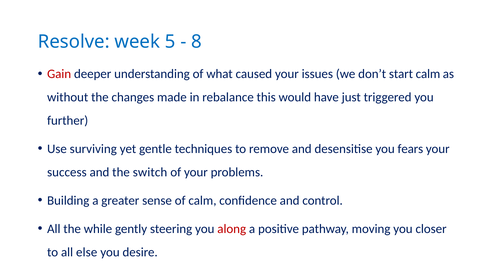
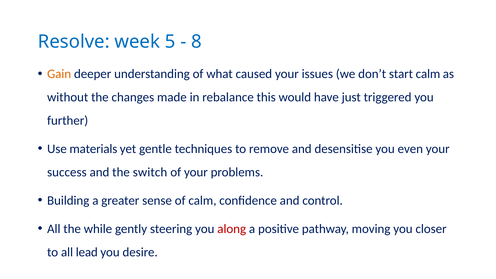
Gain colour: red -> orange
surviving: surviving -> materials
fears: fears -> even
else: else -> lead
